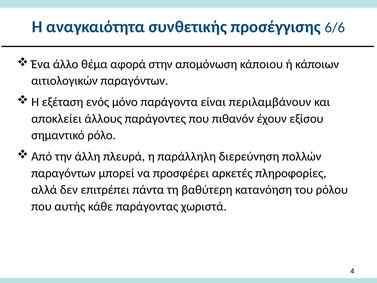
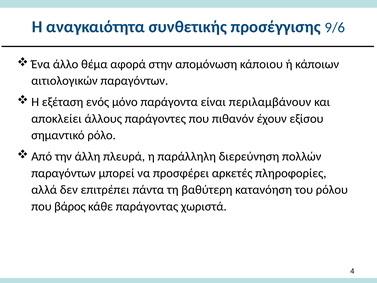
6/6: 6/6 -> 9/6
αυτής: αυτής -> βάρος
